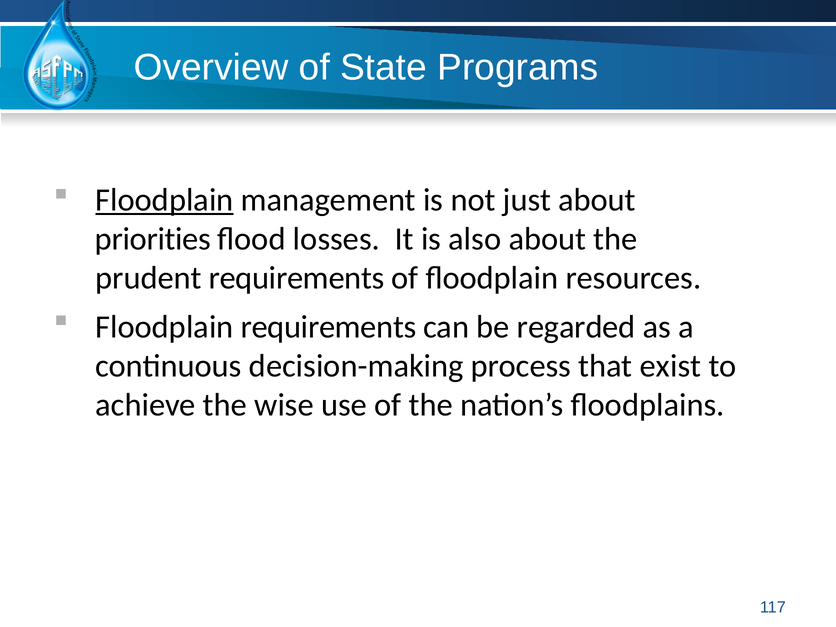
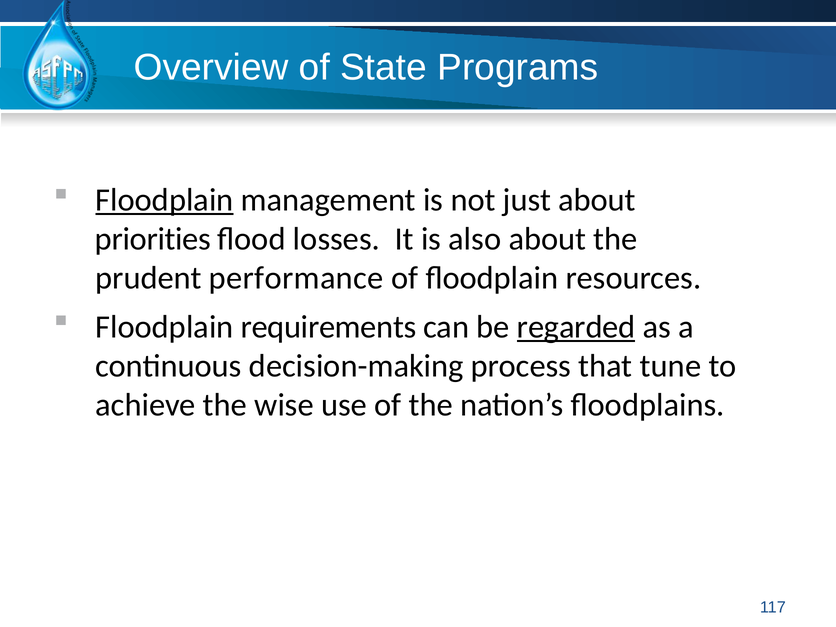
prudent requirements: requirements -> performance
regarded underline: none -> present
exist: exist -> tune
